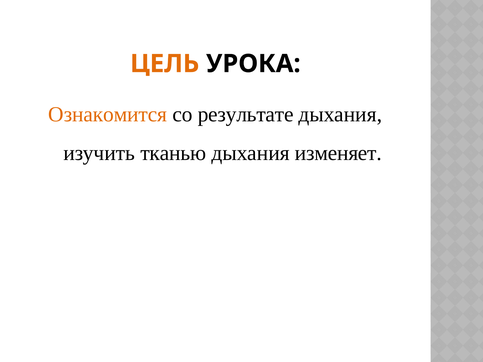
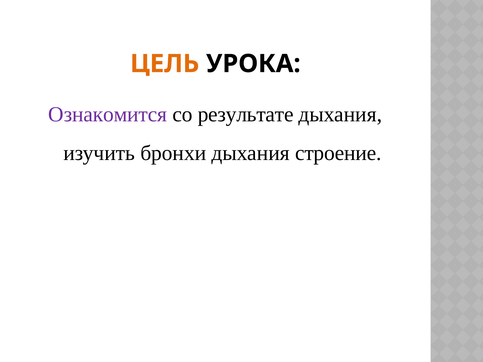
Ознакомится colour: orange -> purple
тканью: тканью -> бронхи
изменяет: изменяет -> строение
